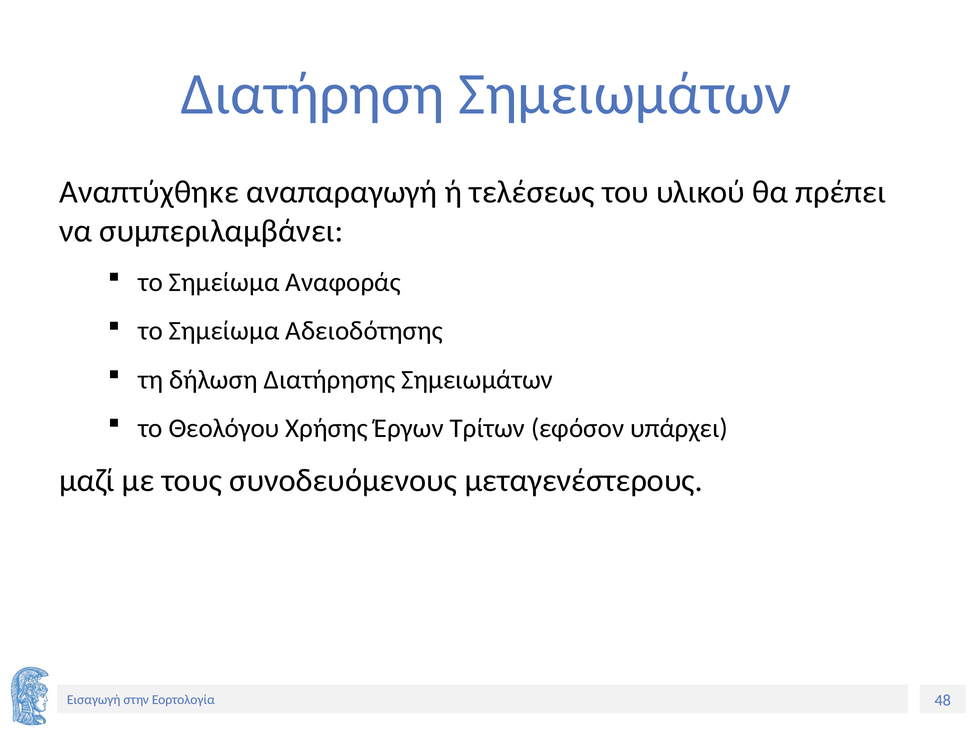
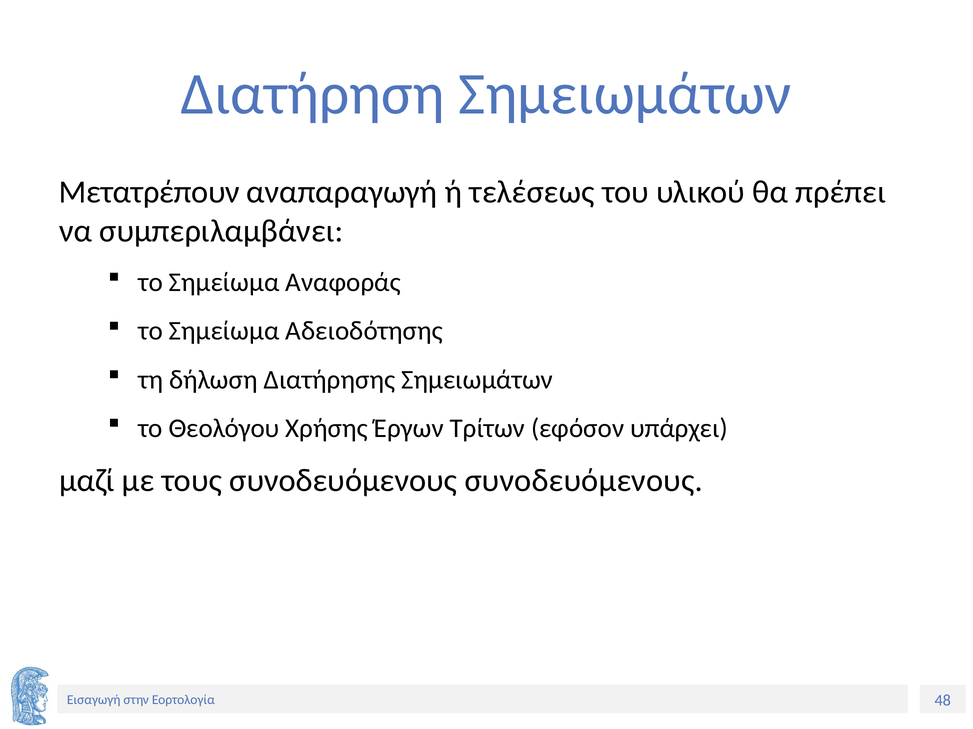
Αναπτύχθηκε: Αναπτύχθηκε -> Μετατρέπουν
συνοδευόμενους μεταγενέστερους: μεταγενέστερους -> συνοδευόμενους
